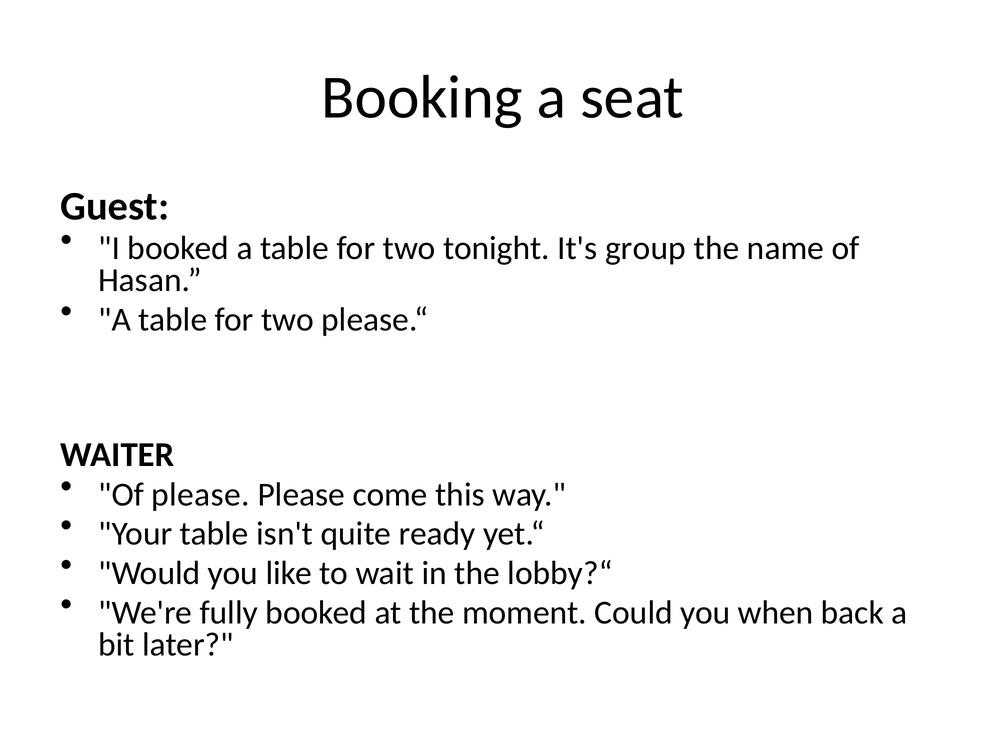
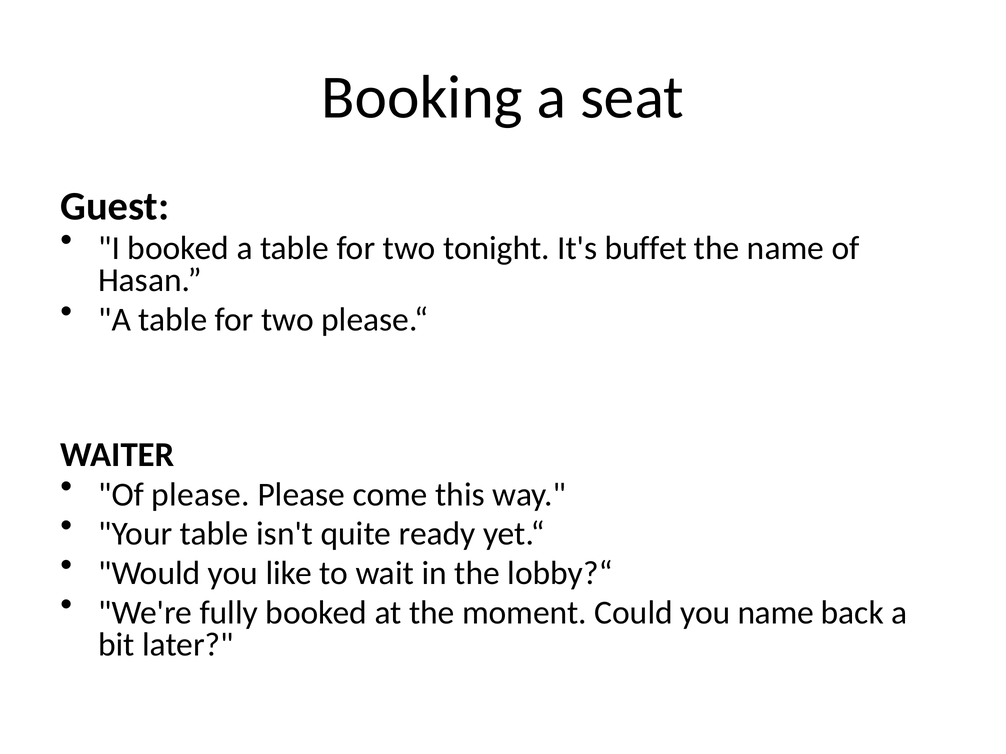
group: group -> buffet
you when: when -> name
